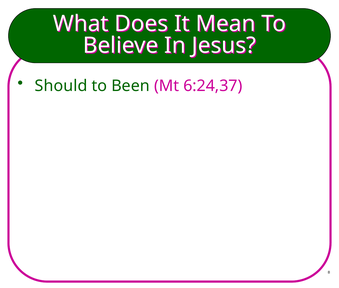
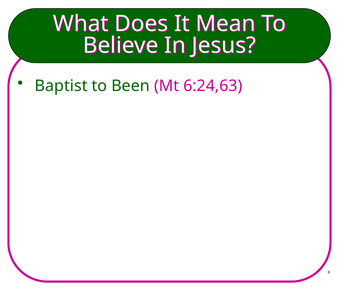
Should: Should -> Baptist
6:24,37: 6:24,37 -> 6:24,63
